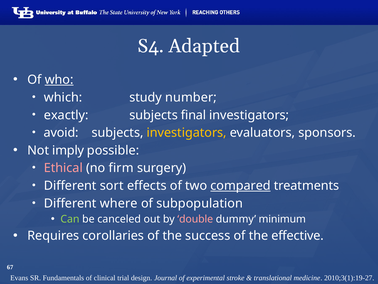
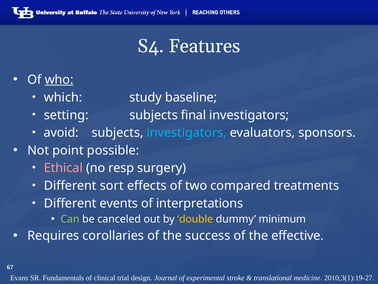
Adapted: Adapted -> Features
number: number -> baseline
exactly: exactly -> setting
investigators at (187, 133) colour: yellow -> light blue
imply: imply -> point
firm: firm -> resp
compared underline: present -> none
where: where -> events
subpopulation: subpopulation -> interpretations
double colour: pink -> yellow
